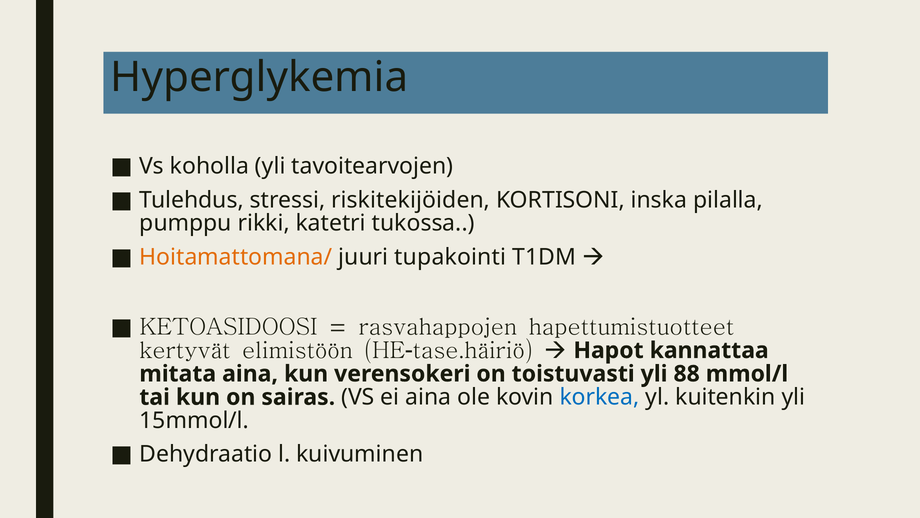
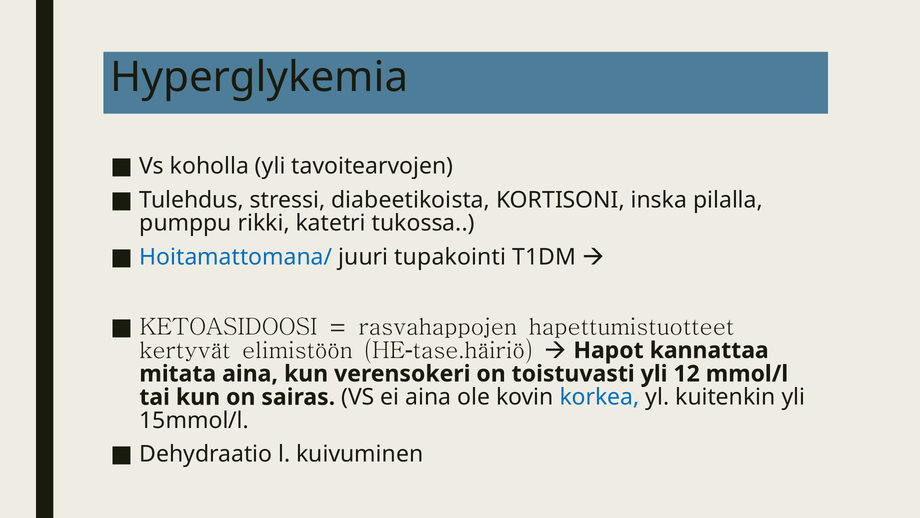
riskitekijöiden: riskitekijöiden -> diabeetikoista
Hoitamattomana/ colour: orange -> blue
88: 88 -> 12
